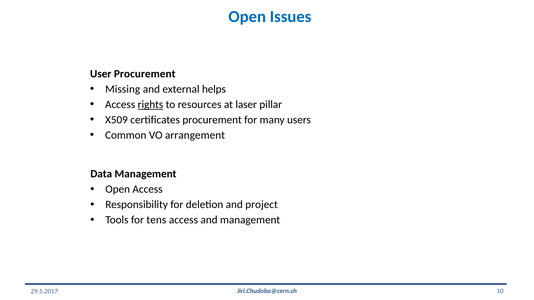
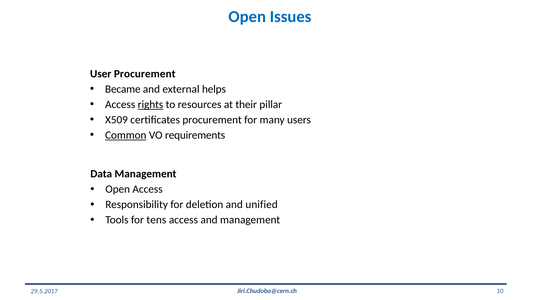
Missing: Missing -> Became
laser: laser -> their
Common underline: none -> present
arrangement: arrangement -> requirements
project: project -> unified
